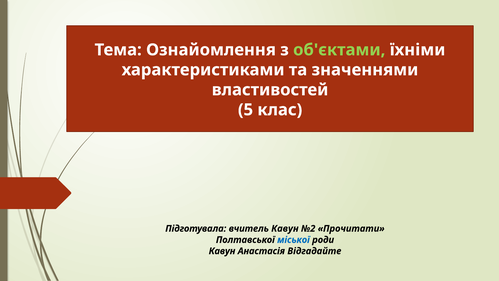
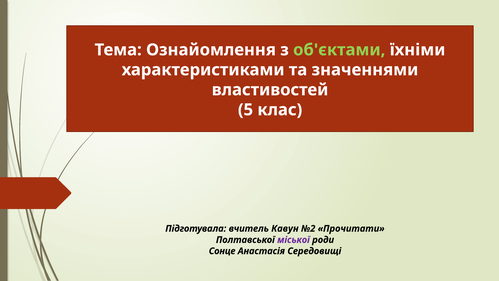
міської colour: blue -> purple
Кавун at (222, 251): Кавун -> Сонце
Відгадайте: Відгадайте -> Середовищі
